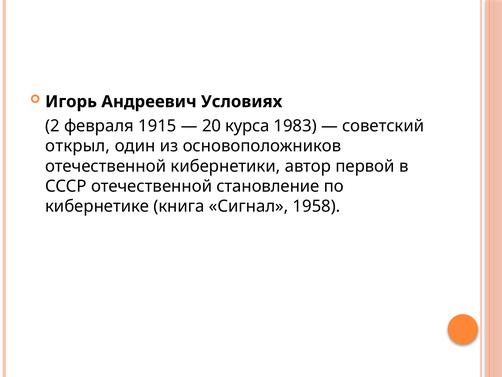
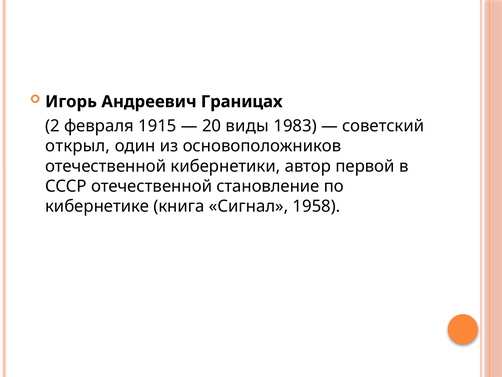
Условиях: Условиях -> Границах
курса: курса -> виды
